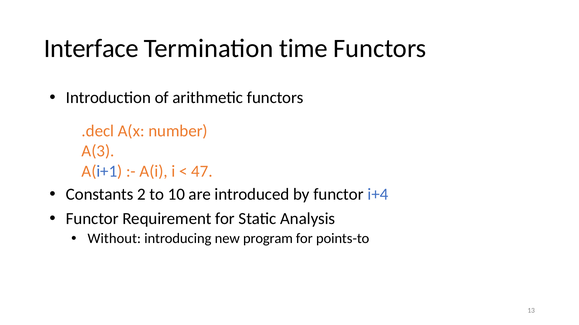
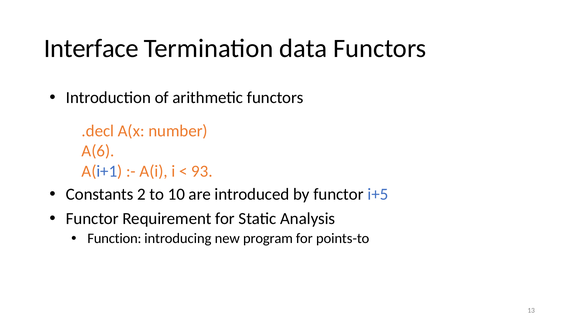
time: time -> data
A(3: A(3 -> A(6
47: 47 -> 93
i+4: i+4 -> i+5
Without: Without -> Function
